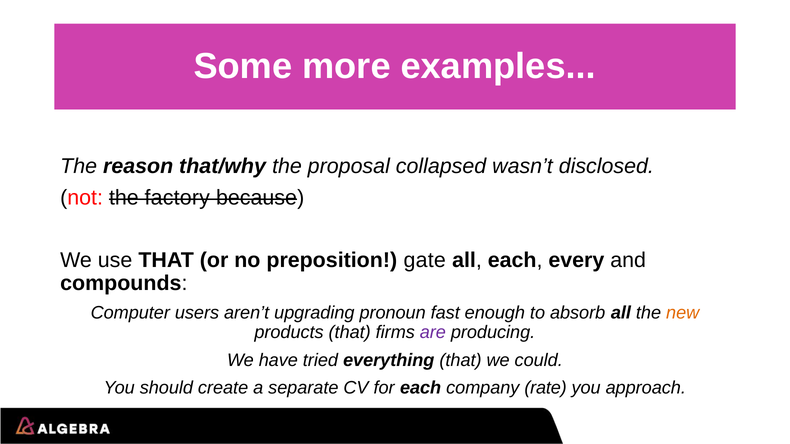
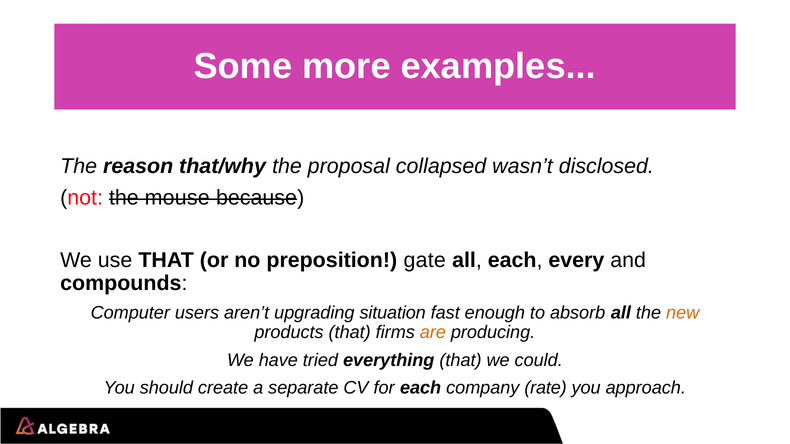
factory: factory -> mouse
pronoun: pronoun -> situation
are colour: purple -> orange
